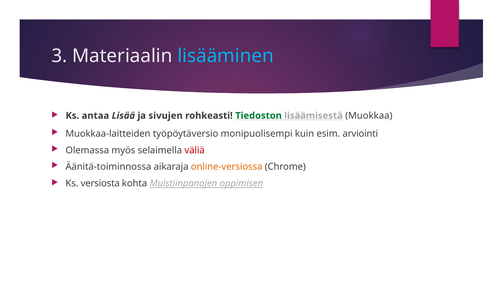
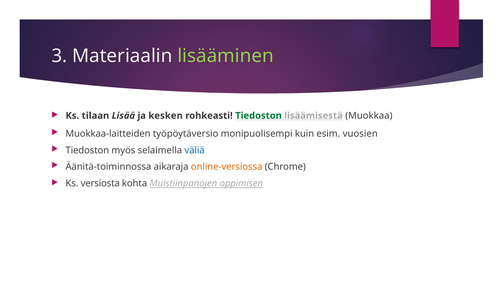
lisääminen colour: light blue -> light green
antaa: antaa -> tilaan
sivujen: sivujen -> kesken
arviointi: arviointi -> vuosien
Olemassa at (87, 150): Olemassa -> Tiedoston
väliä colour: red -> blue
